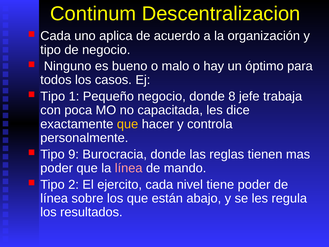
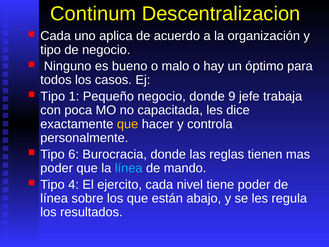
8: 8 -> 9
9: 9 -> 6
línea at (129, 168) colour: pink -> light blue
2: 2 -> 4
